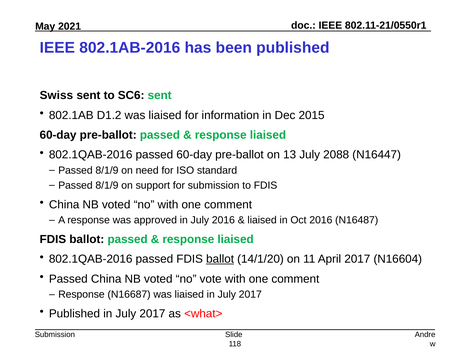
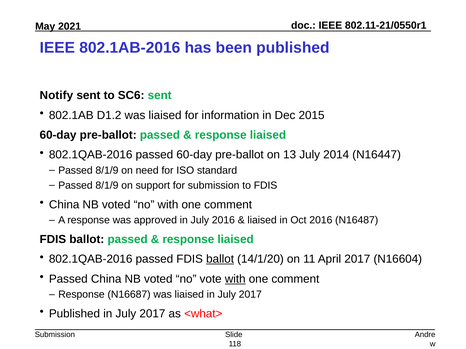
Swiss: Swiss -> Notify
2088: 2088 -> 2014
with at (235, 279) underline: none -> present
